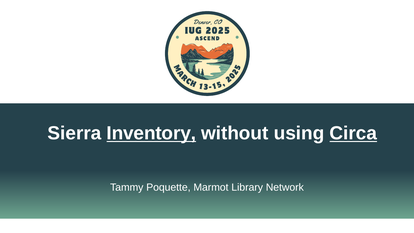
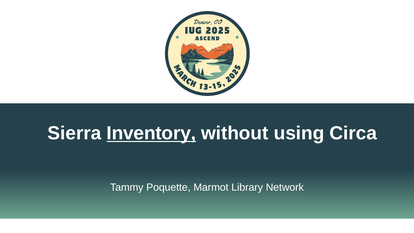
Circa underline: present -> none
